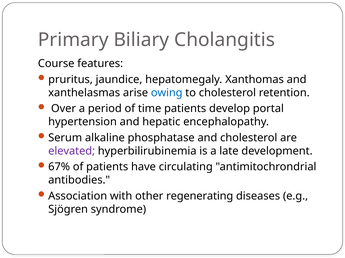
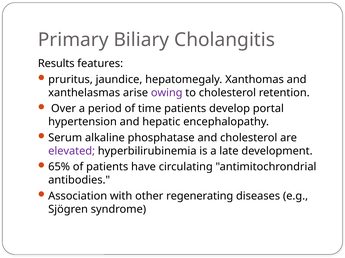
Course: Course -> Results
owing colour: blue -> purple
67%: 67% -> 65%
